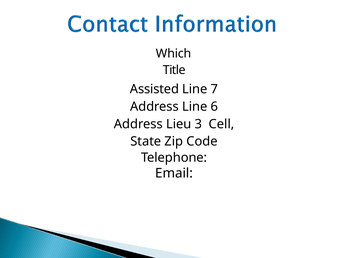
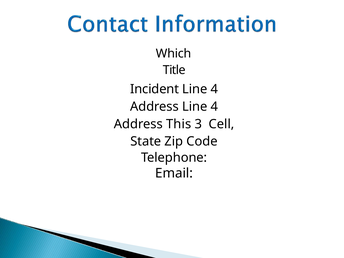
Assisted: Assisted -> Incident
7 at (214, 89): 7 -> 4
Address Line 6: 6 -> 4
Lieu: Lieu -> This
